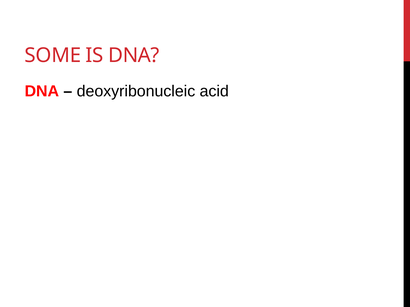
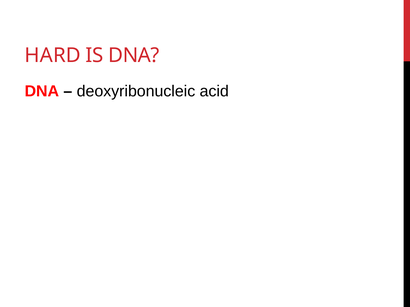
SOME: SOME -> HARD
